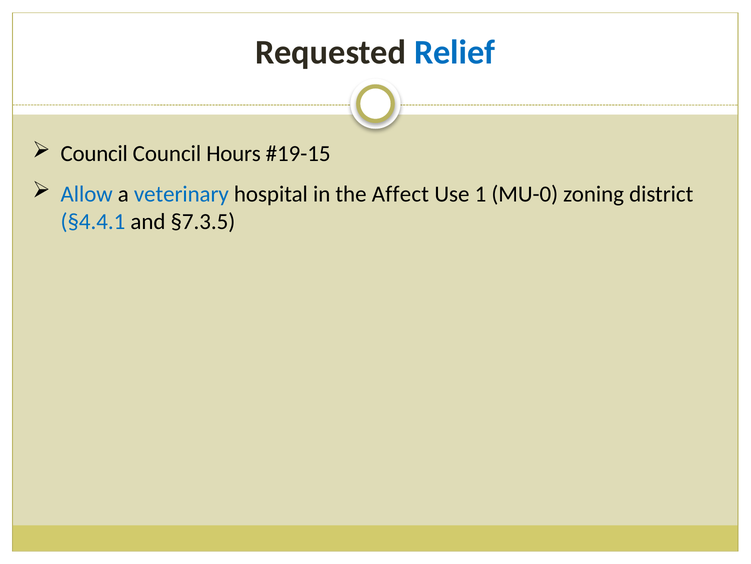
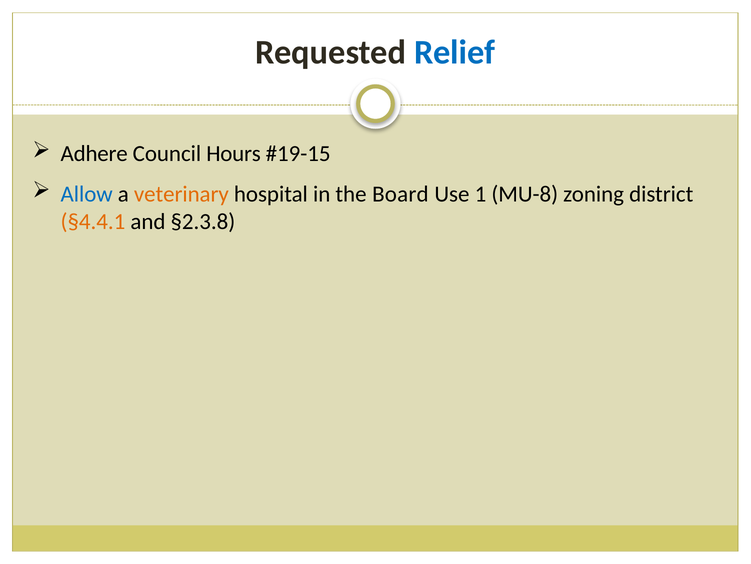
Council at (94, 154): Council -> Adhere
veterinary colour: blue -> orange
Affect: Affect -> Board
MU-0: MU-0 -> MU-8
§4.4.1 colour: blue -> orange
§7.3.5: §7.3.5 -> §2.3.8
